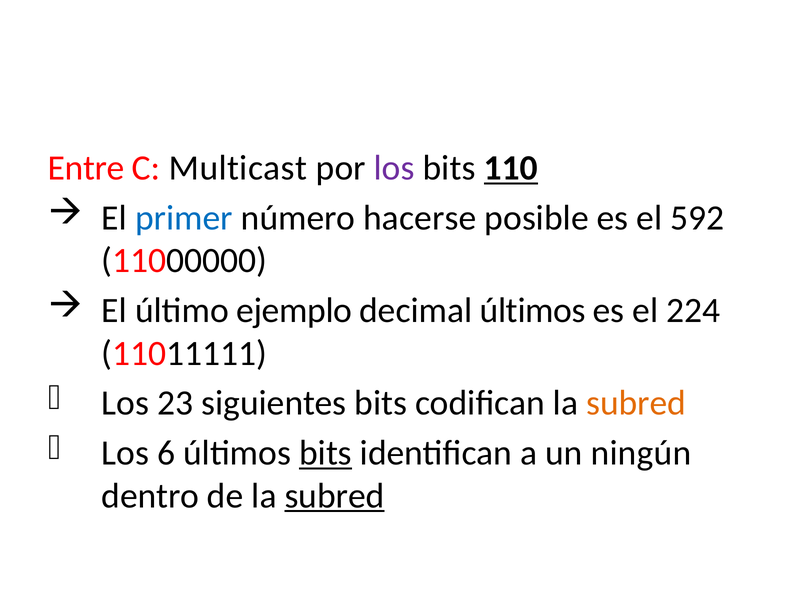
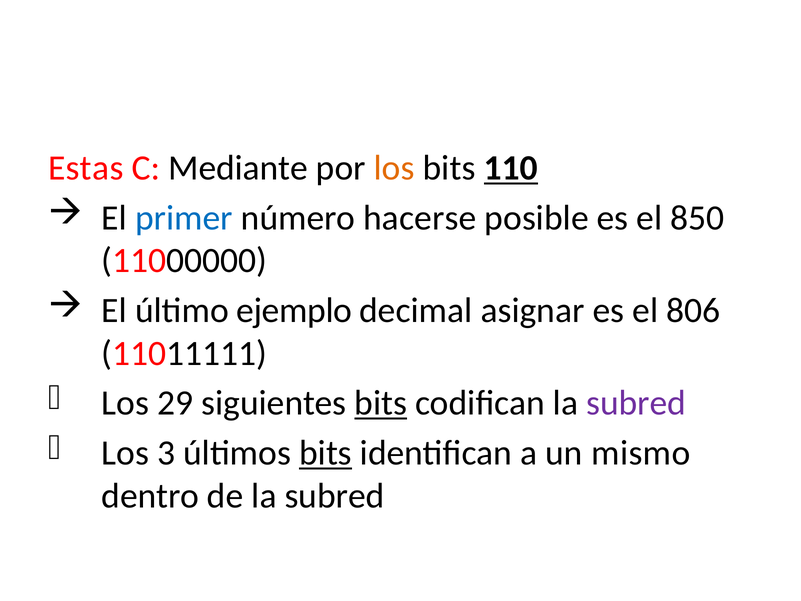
Entre: Entre -> Estas
Multicast: Multicast -> Mediante
los at (394, 168) colour: purple -> orange
592: 592 -> 850
decimal últimos: últimos -> asignar
224: 224 -> 806
23: 23 -> 29
bits at (381, 403) underline: none -> present
subred at (636, 403) colour: orange -> purple
6: 6 -> 3
ningún: ningún -> mismo
subred at (334, 496) underline: present -> none
